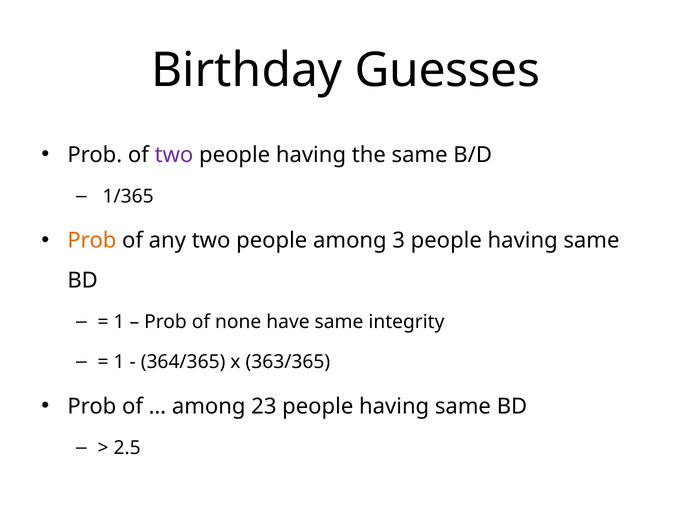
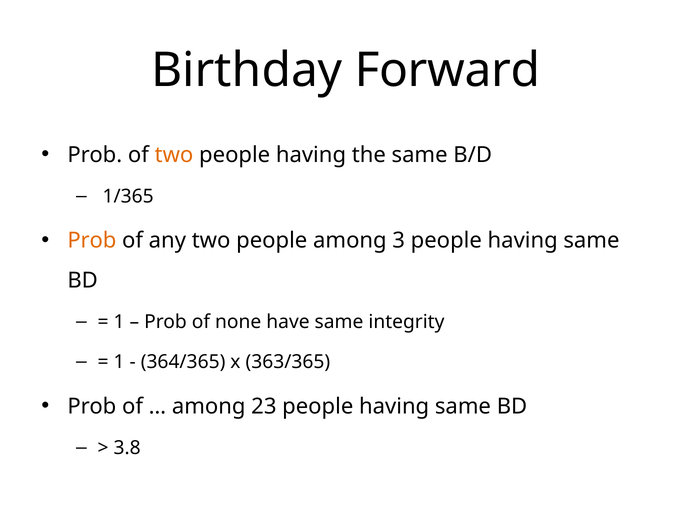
Guesses: Guesses -> Forward
two at (174, 155) colour: purple -> orange
2.5: 2.5 -> 3.8
